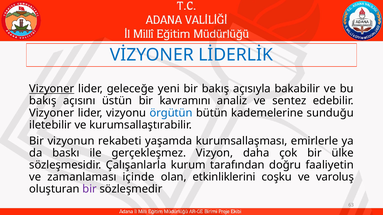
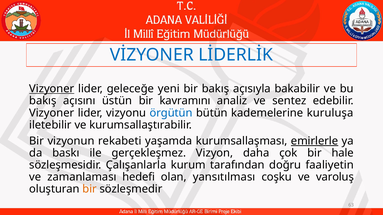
sunduğu: sunduğu -> kuruluşa
emirlerle underline: none -> present
ülke: ülke -> hale
içinde: içinde -> hedefi
etkinliklerini: etkinliklerini -> yansıtılması
bir at (90, 189) colour: purple -> orange
